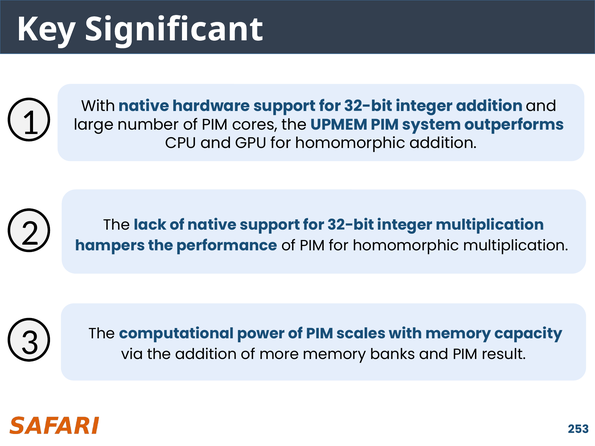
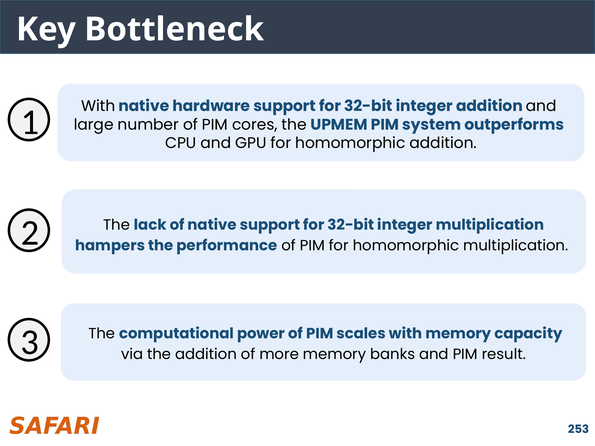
Significant: Significant -> Bottleneck
